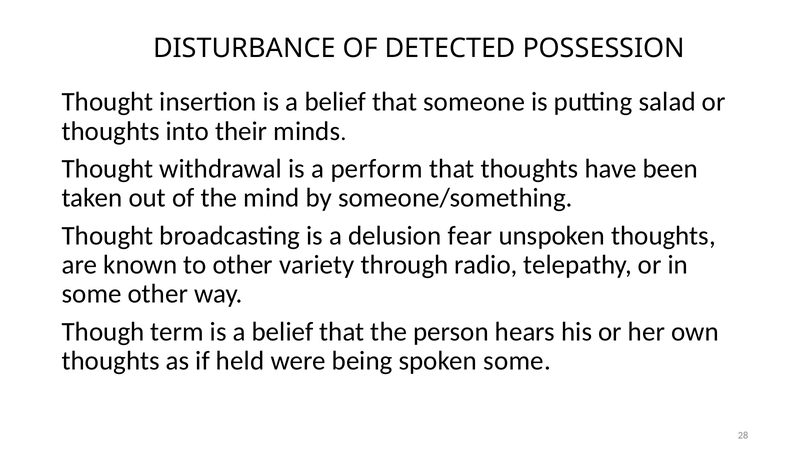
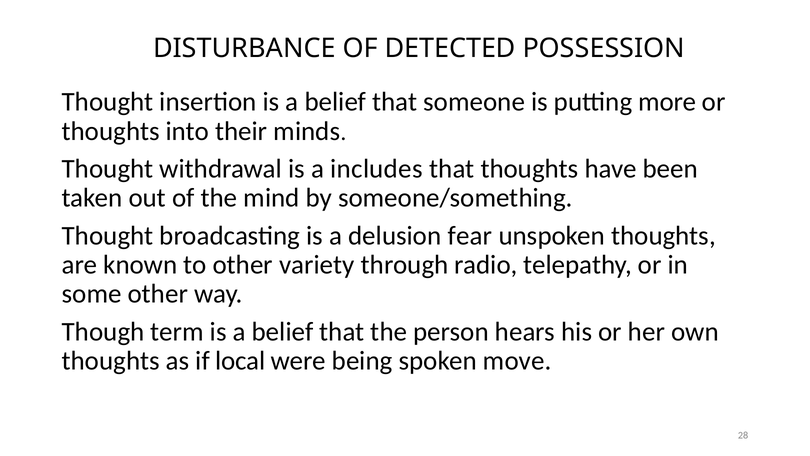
salad: salad -> more
perform: perform -> includes
held: held -> local
spoken some: some -> move
